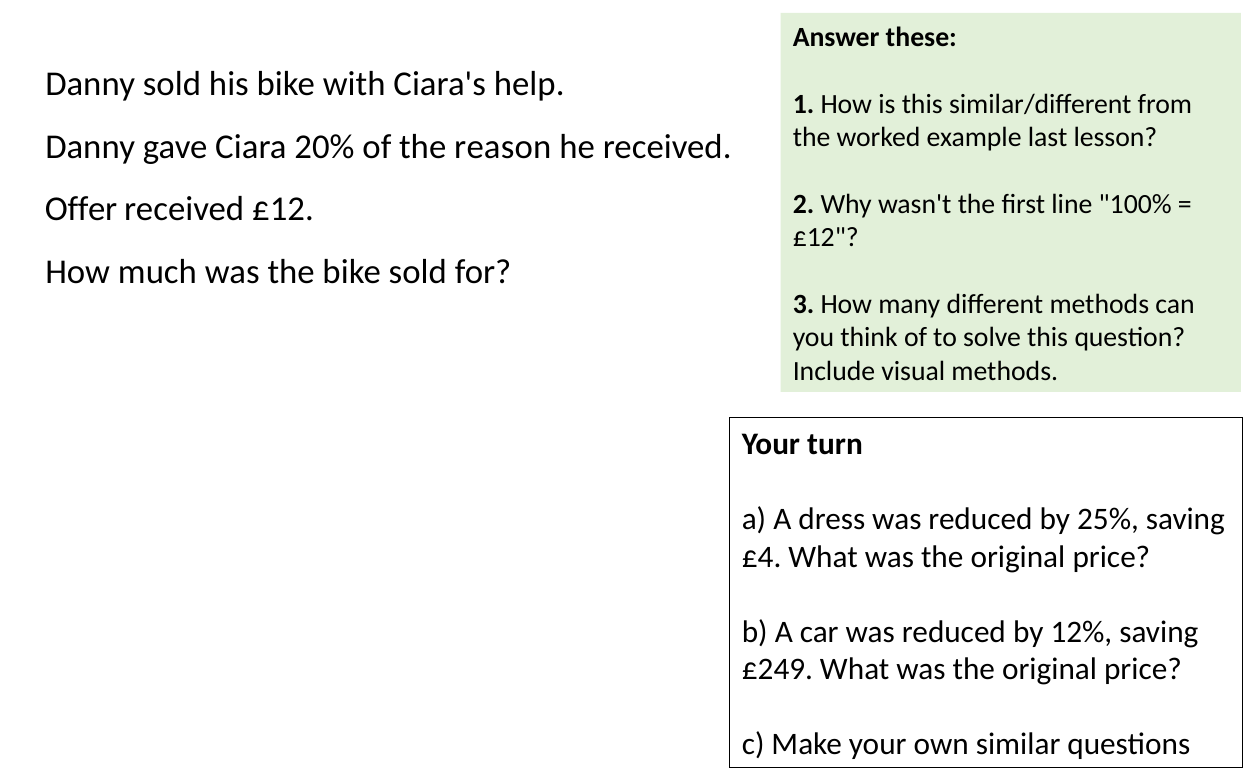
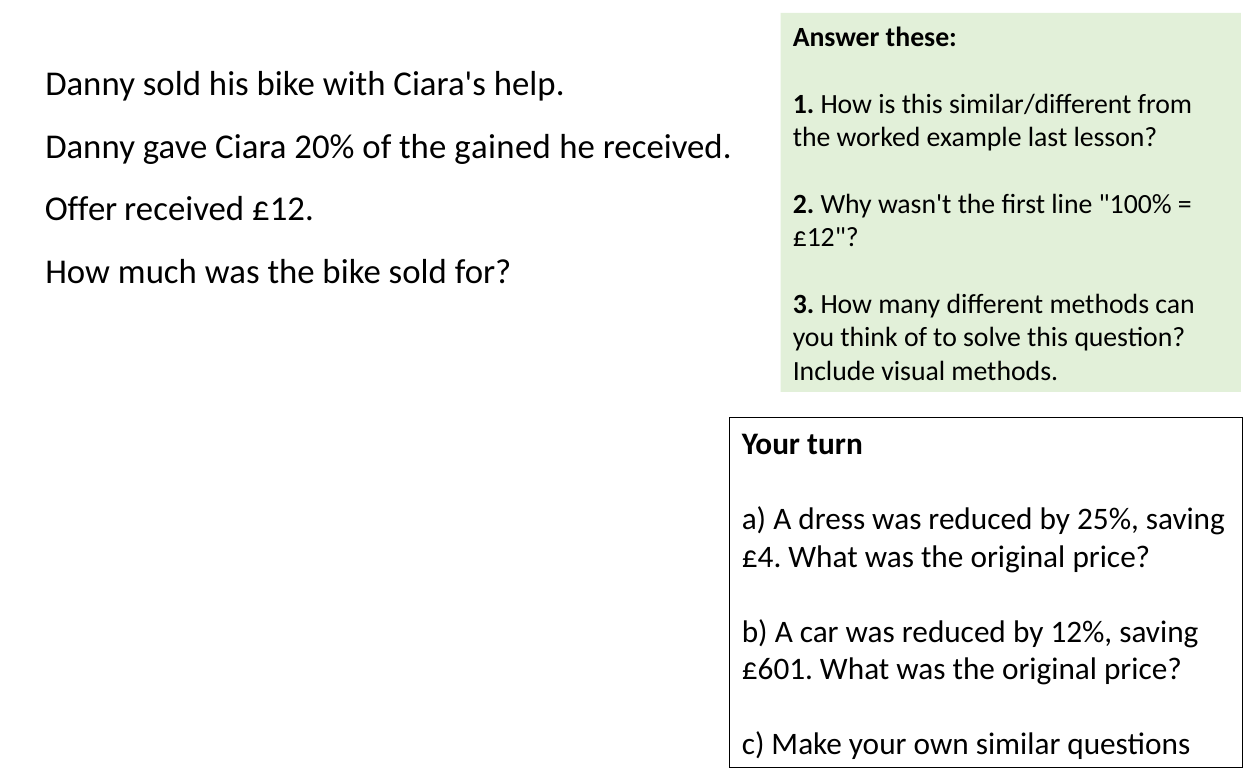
reason: reason -> gained
£249: £249 -> £601
